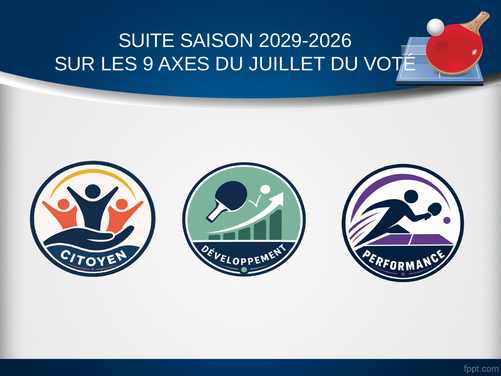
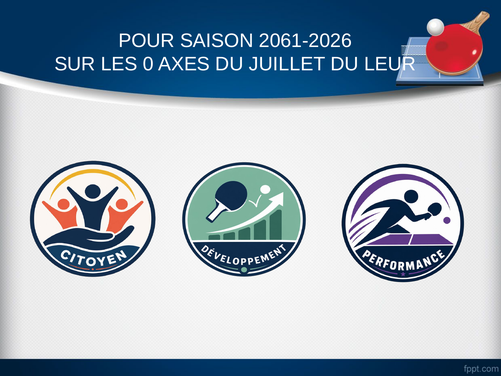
SUITE: SUITE -> POUR
2029-2026: 2029-2026 -> 2061-2026
9: 9 -> 0
VOTÉ: VOTÉ -> LEUR
